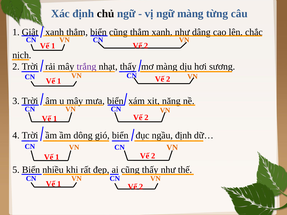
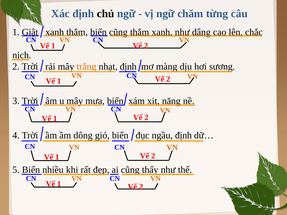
ngữ màng: màng -> chăm
trắng colour: purple -> orange
nhạt thấy: thấy -> định
